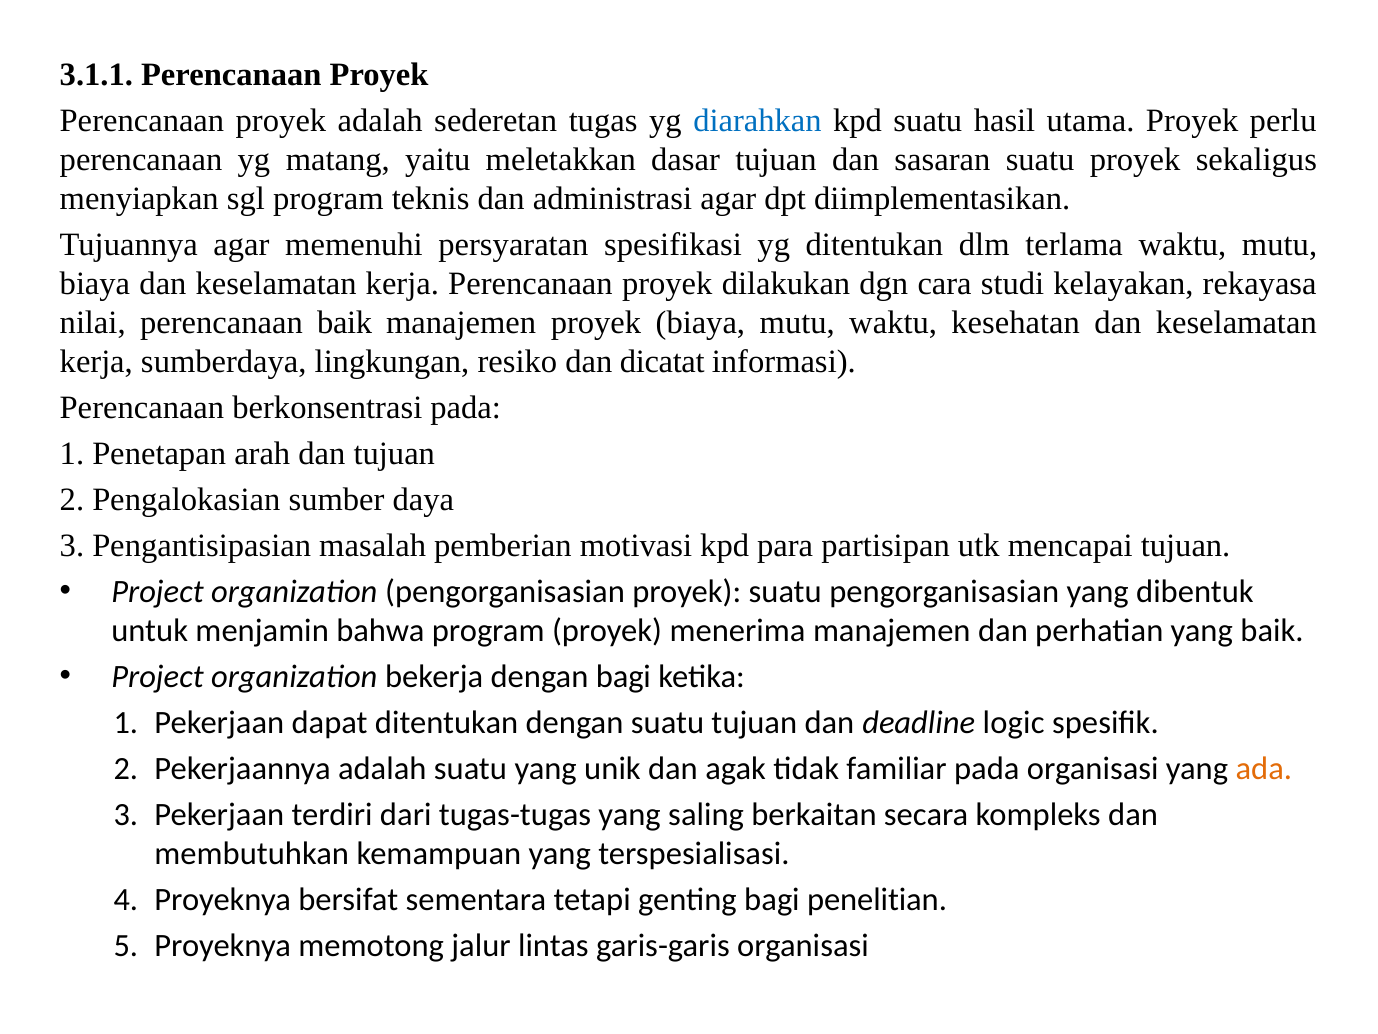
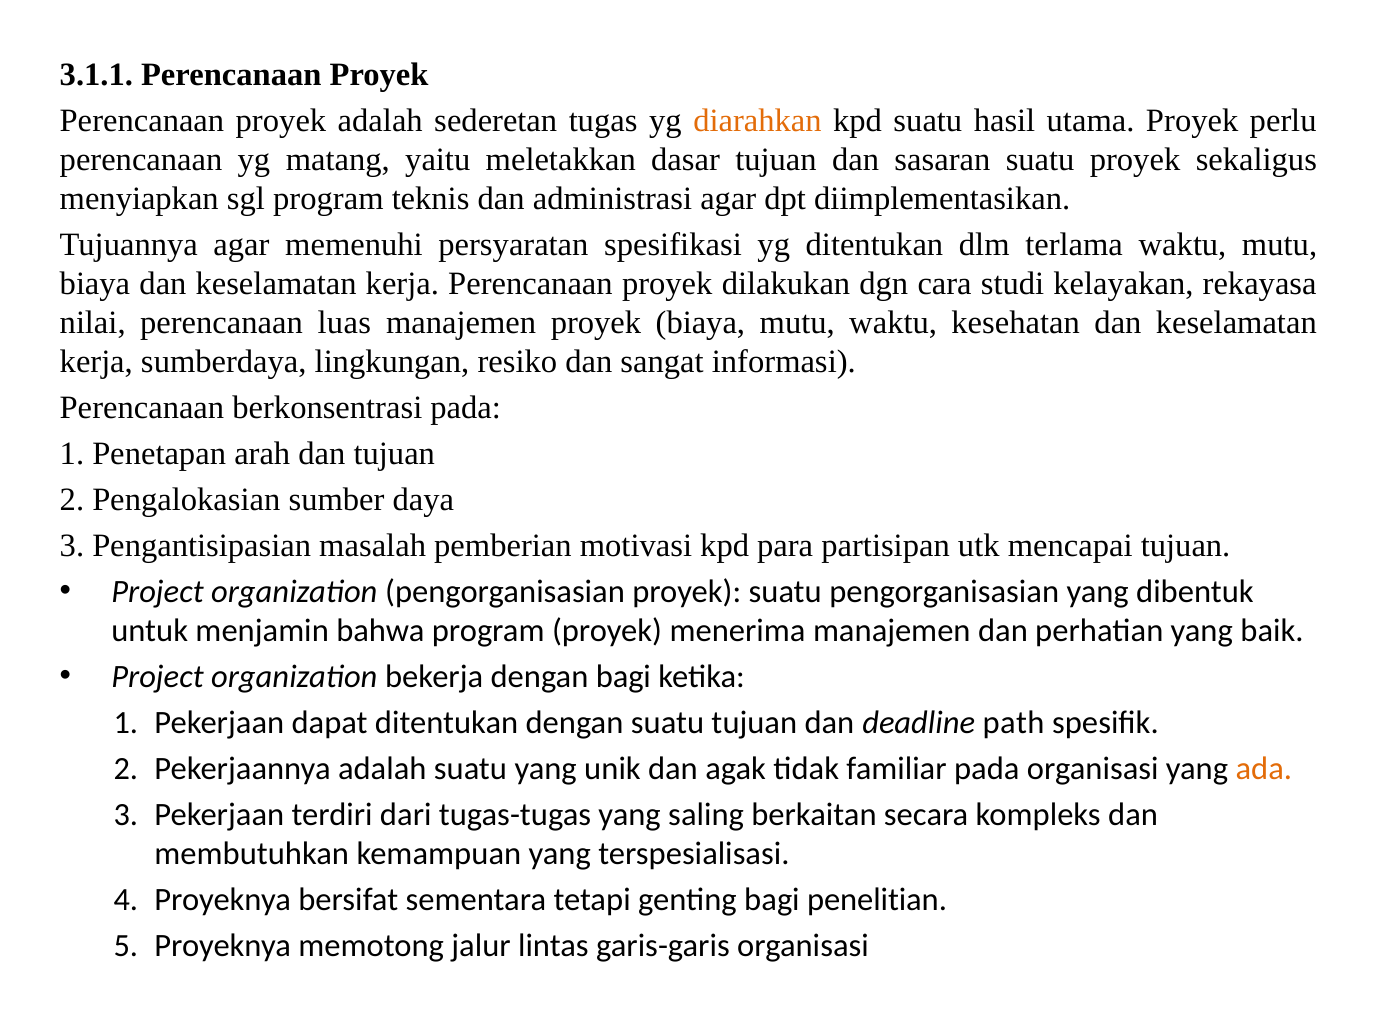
diarahkan colour: blue -> orange
perencanaan baik: baik -> luas
dicatat: dicatat -> sangat
logic: logic -> path
